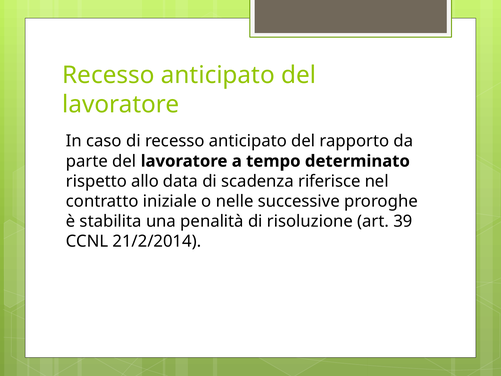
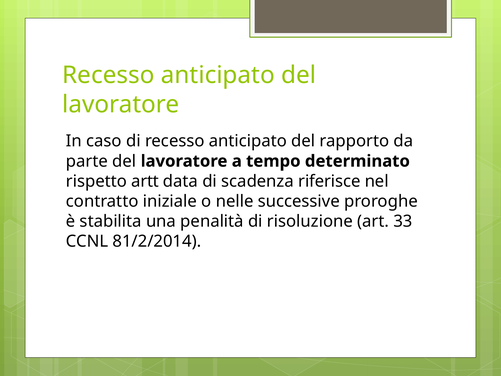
allo: allo -> artt
39: 39 -> 33
21/2/2014: 21/2/2014 -> 81/2/2014
